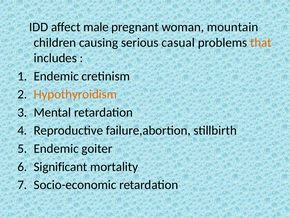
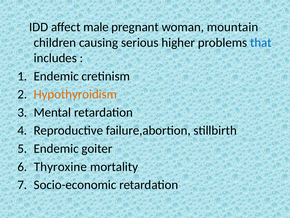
casual: casual -> higher
that colour: orange -> blue
Significant: Significant -> Thyroxine
